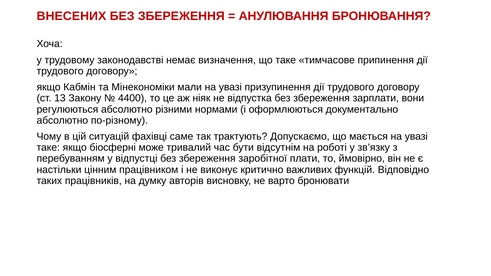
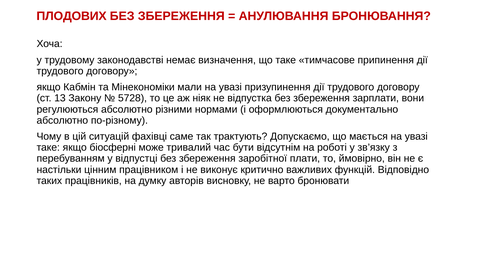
ВНЕСЕНИХ: ВНЕСЕНИХ -> ПЛОДОВИХ
4400: 4400 -> 5728
